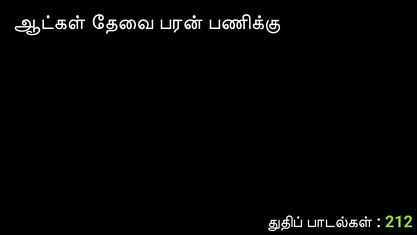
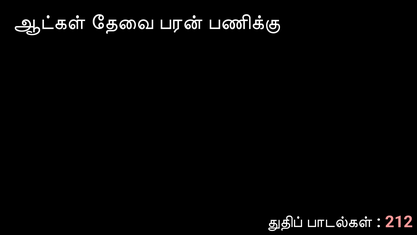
212 colour: light green -> pink
